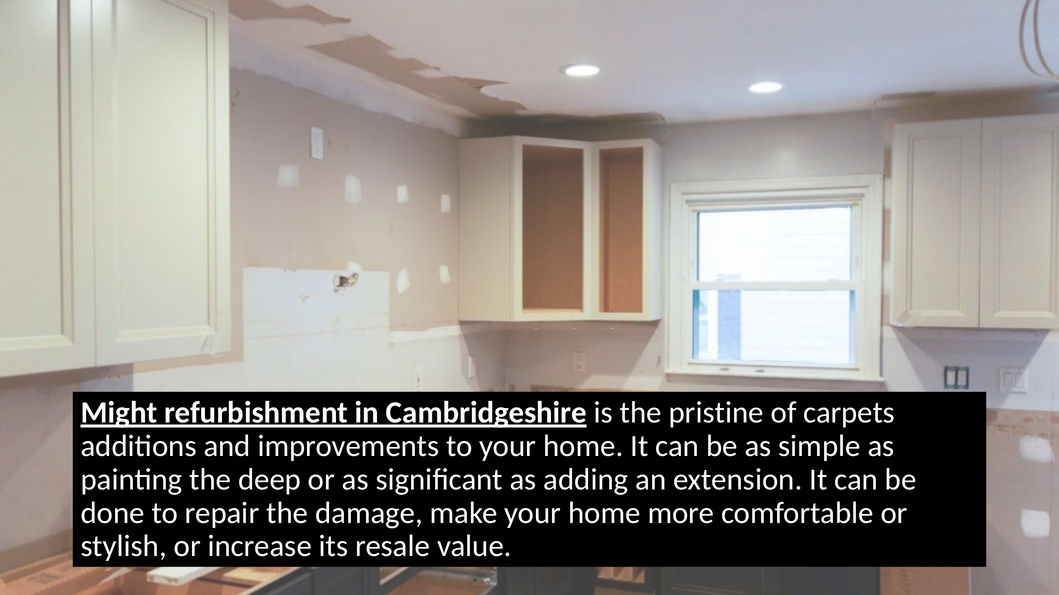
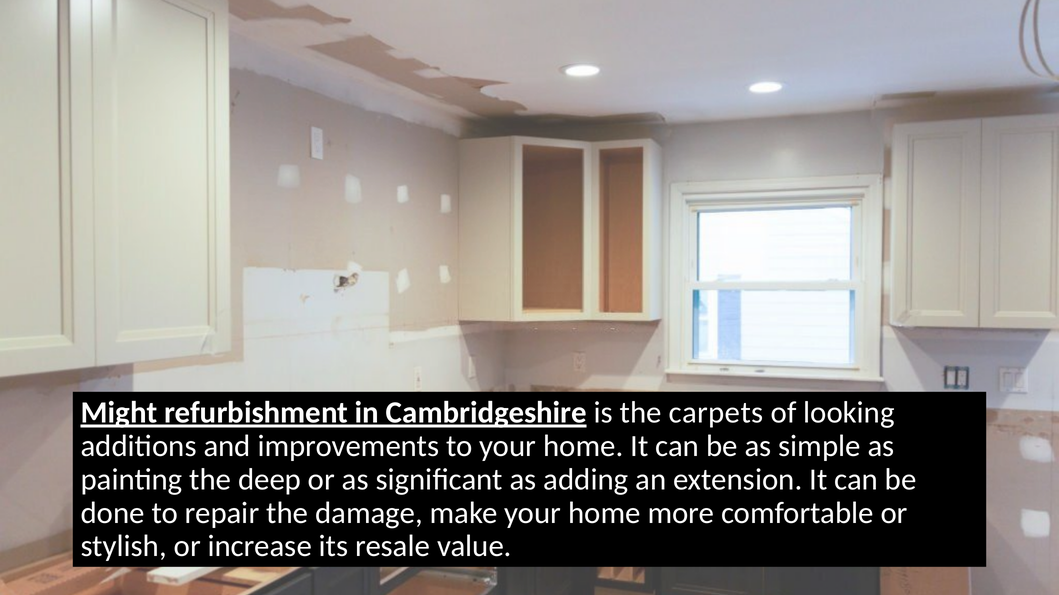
pristine: pristine -> carpets
carpets: carpets -> looking
